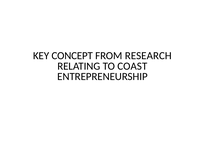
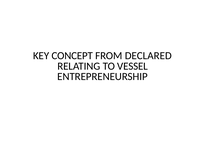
RESEARCH: RESEARCH -> DECLARED
COAST: COAST -> VESSEL
